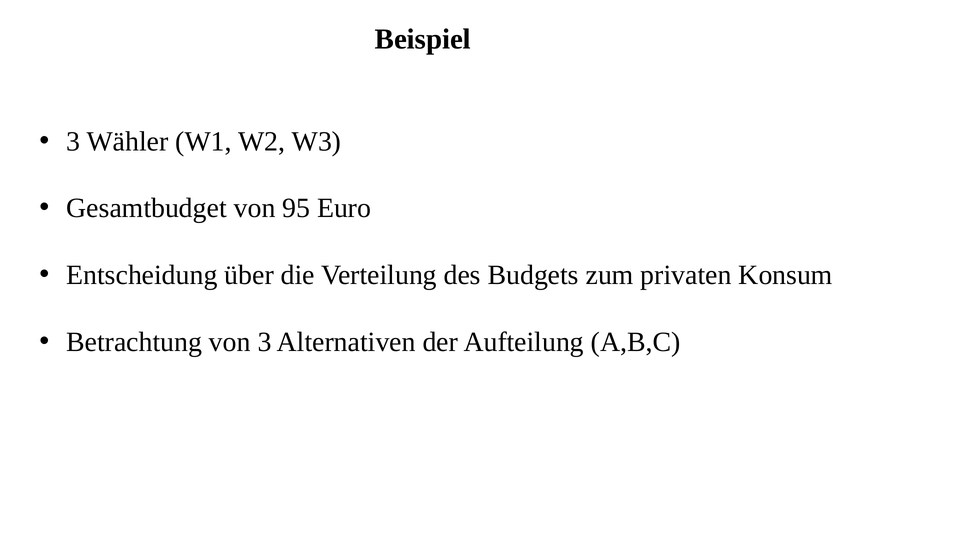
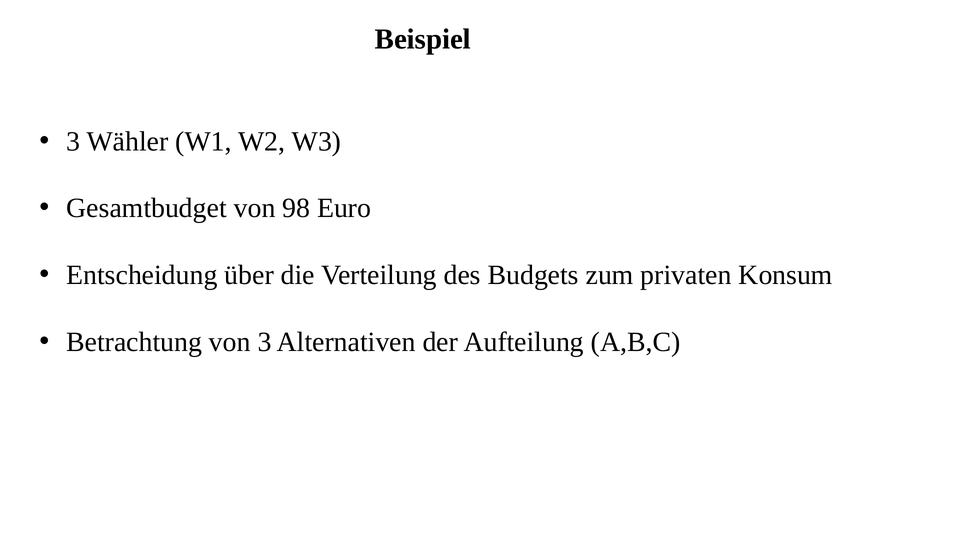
95: 95 -> 98
